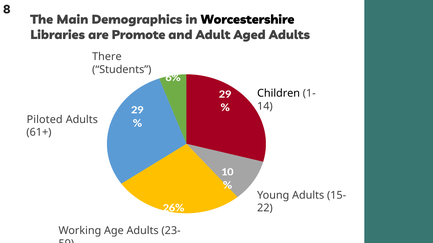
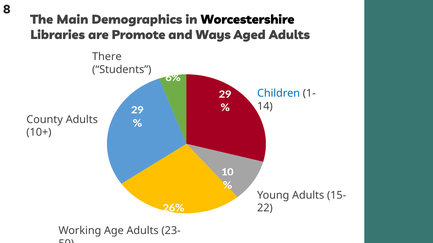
Adult: Adult -> Ways
Children colour: black -> blue
Piloted: Piloted -> County
61+: 61+ -> 10+
